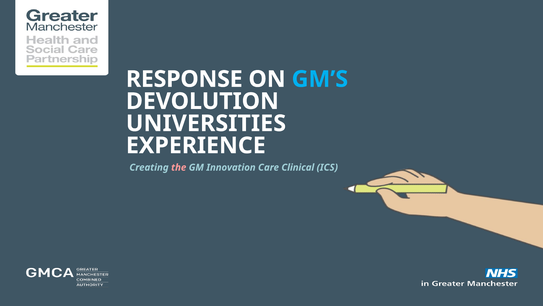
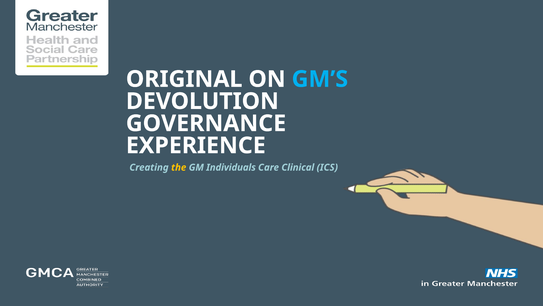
RESPONSE: RESPONSE -> ORIGINAL
UNIVERSITIES: UNIVERSITIES -> GOVERNANCE
the colour: pink -> yellow
Innovation: Innovation -> Individuals
